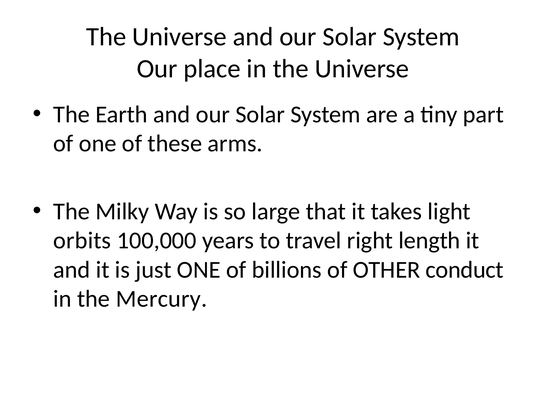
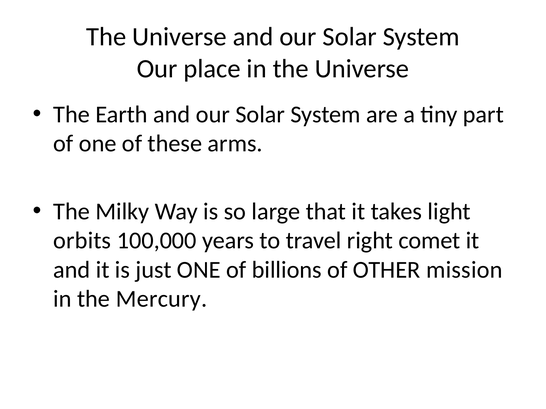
length: length -> comet
conduct: conduct -> mission
